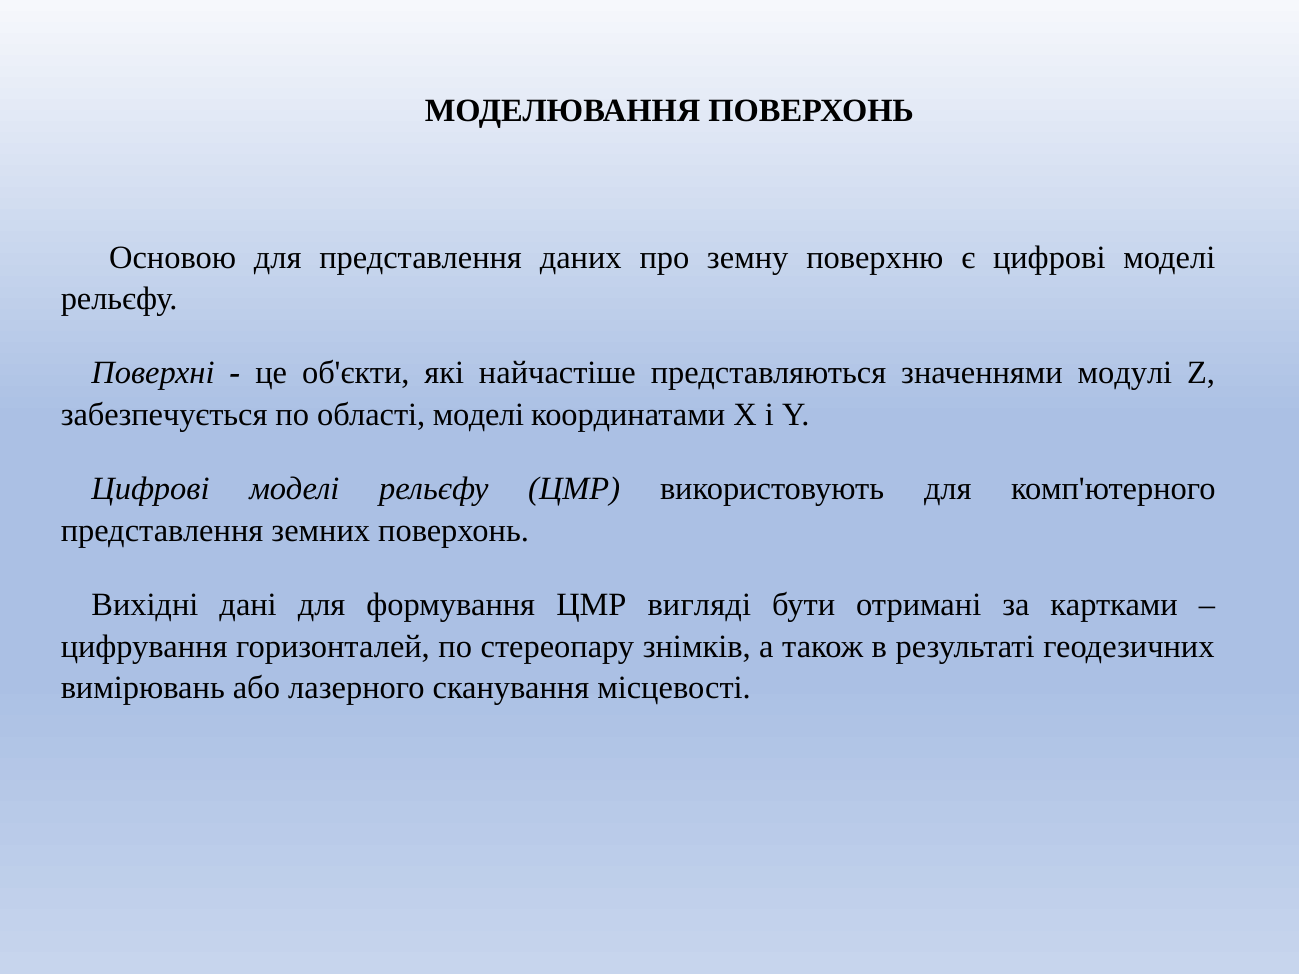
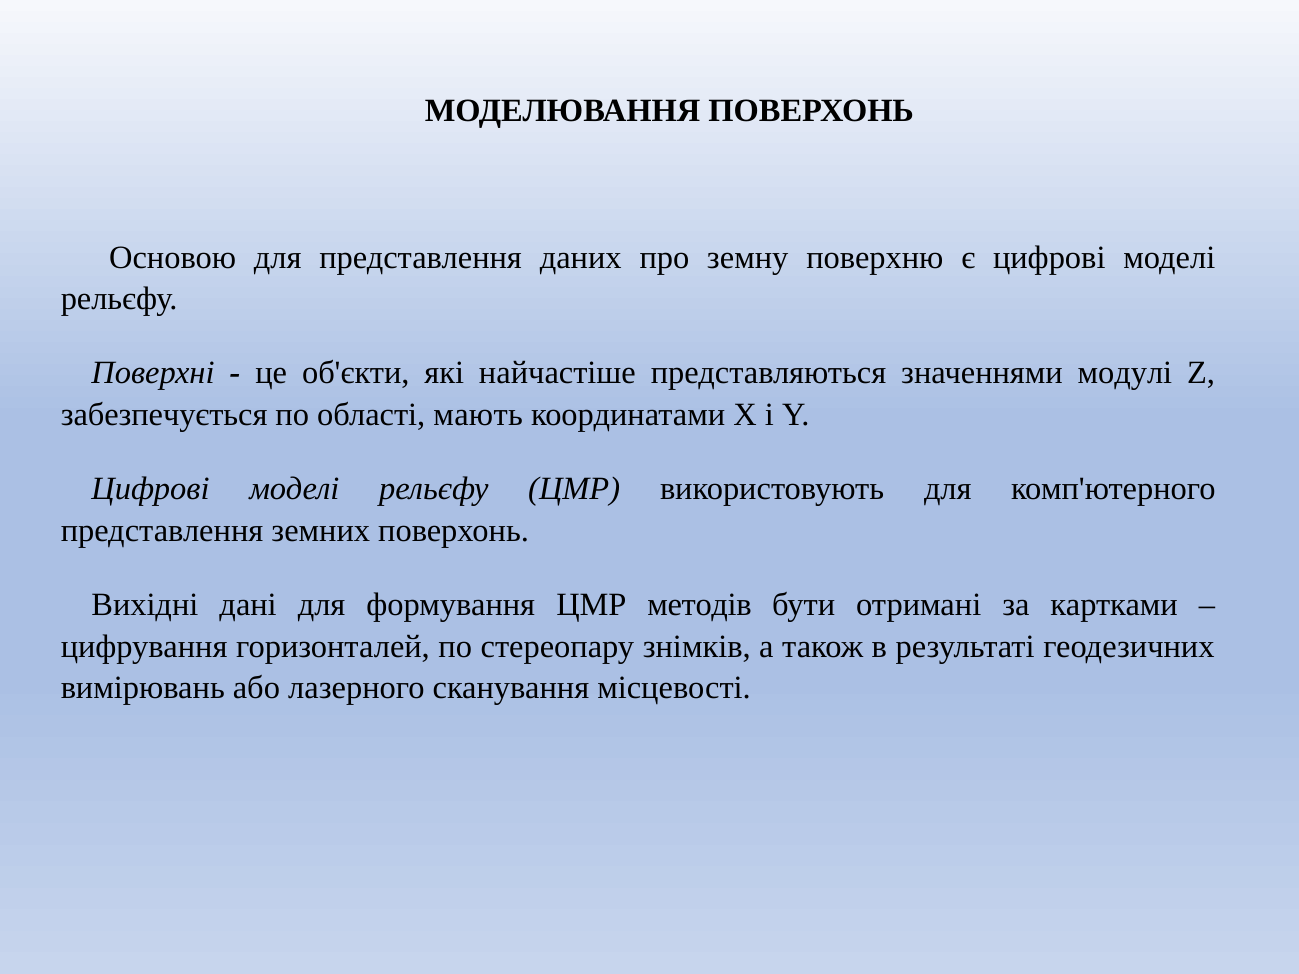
області моделі: моделі -> мають
вигляді: вигляді -> методів
